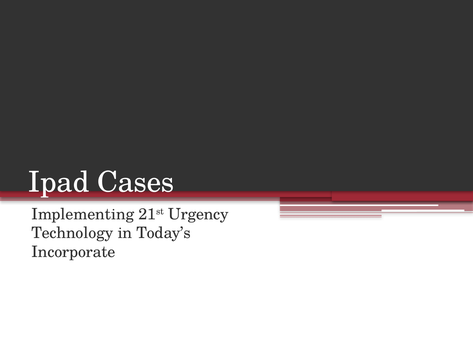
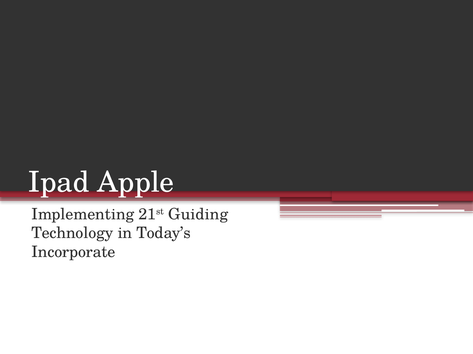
Cases: Cases -> Apple
Urgency: Urgency -> Guiding
